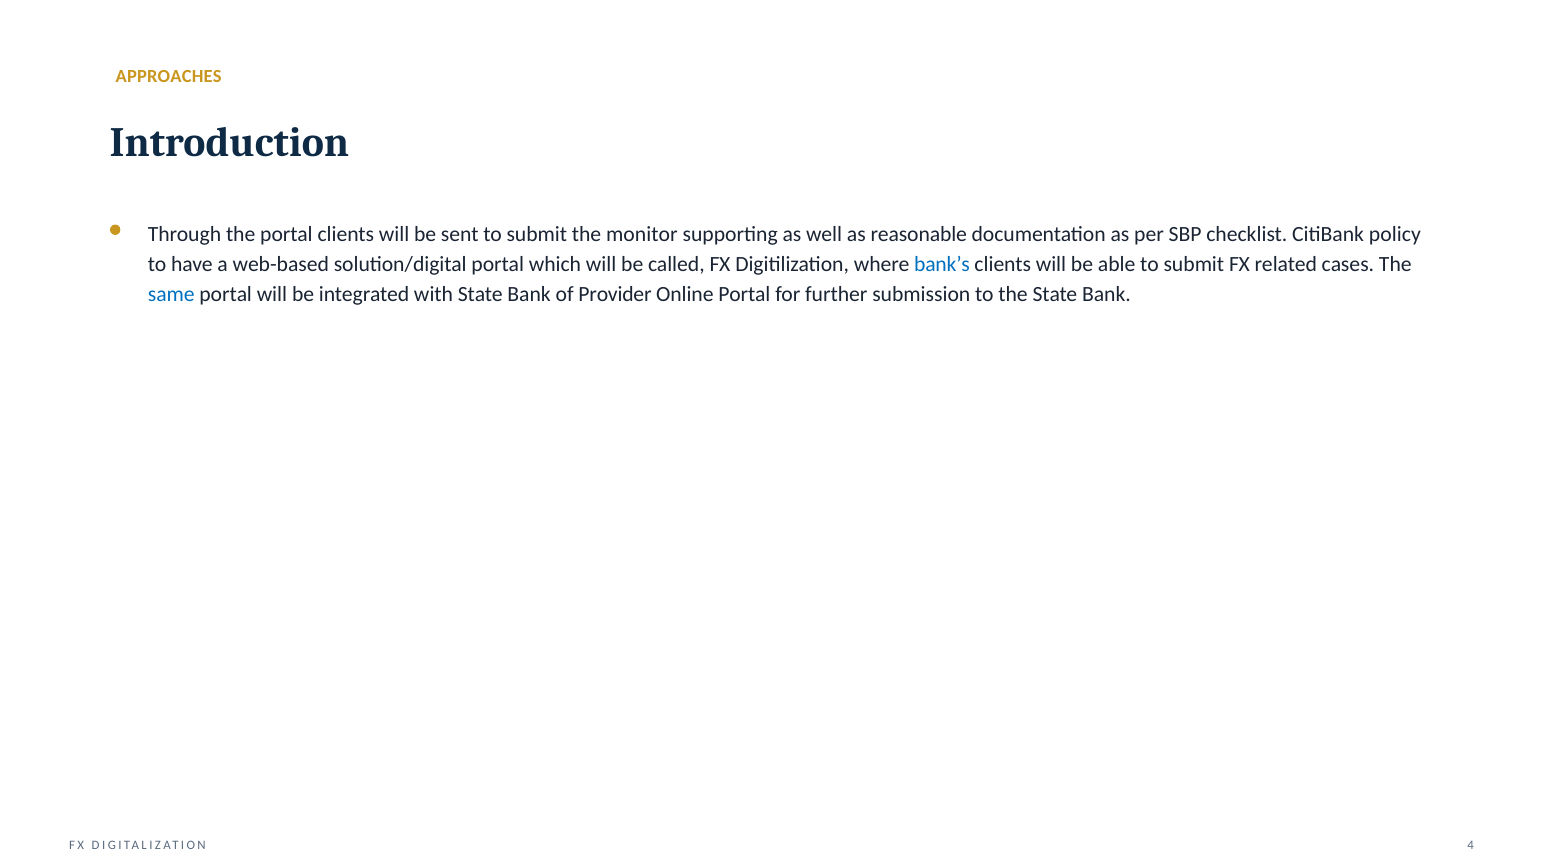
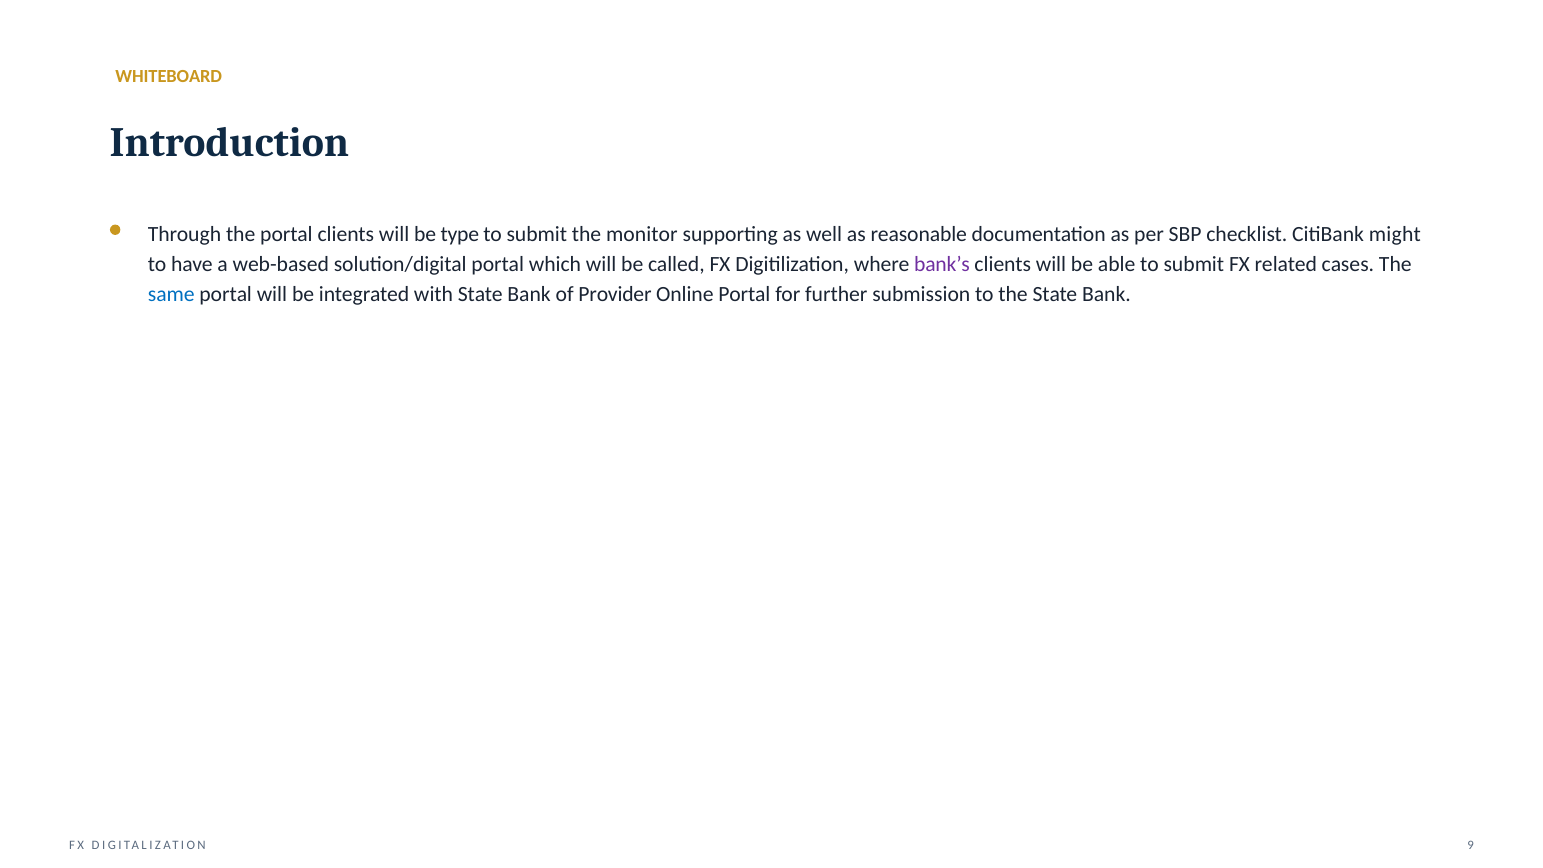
APPROACHES: APPROACHES -> WHITEBOARD
sent: sent -> type
policy: policy -> might
bank’s colour: blue -> purple
4: 4 -> 9
